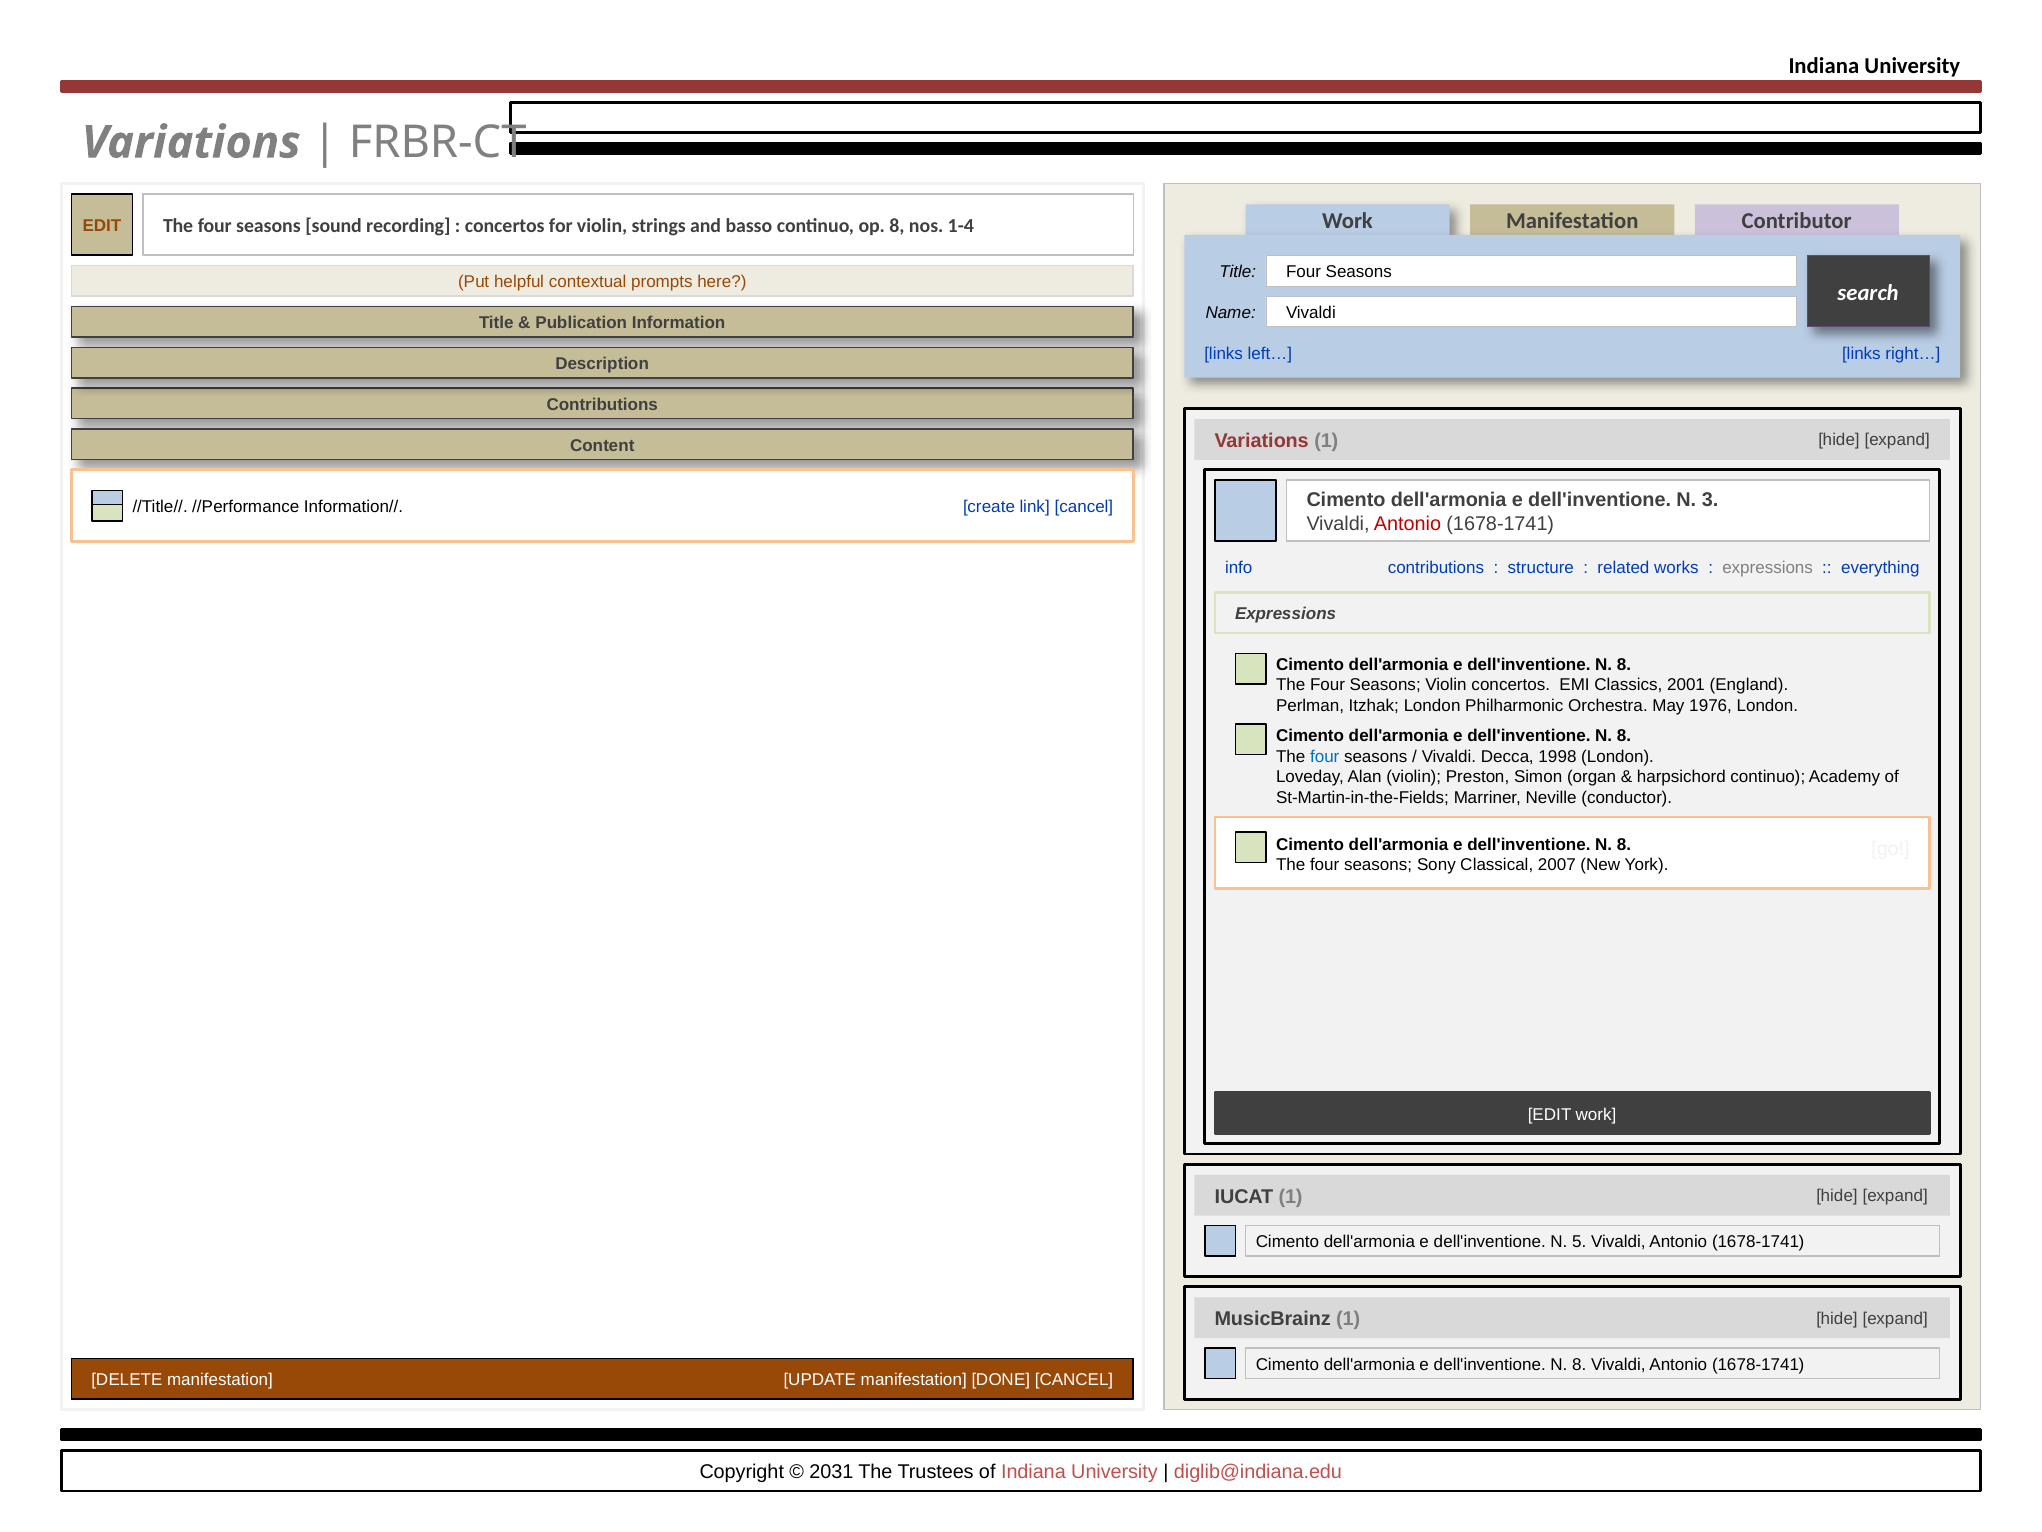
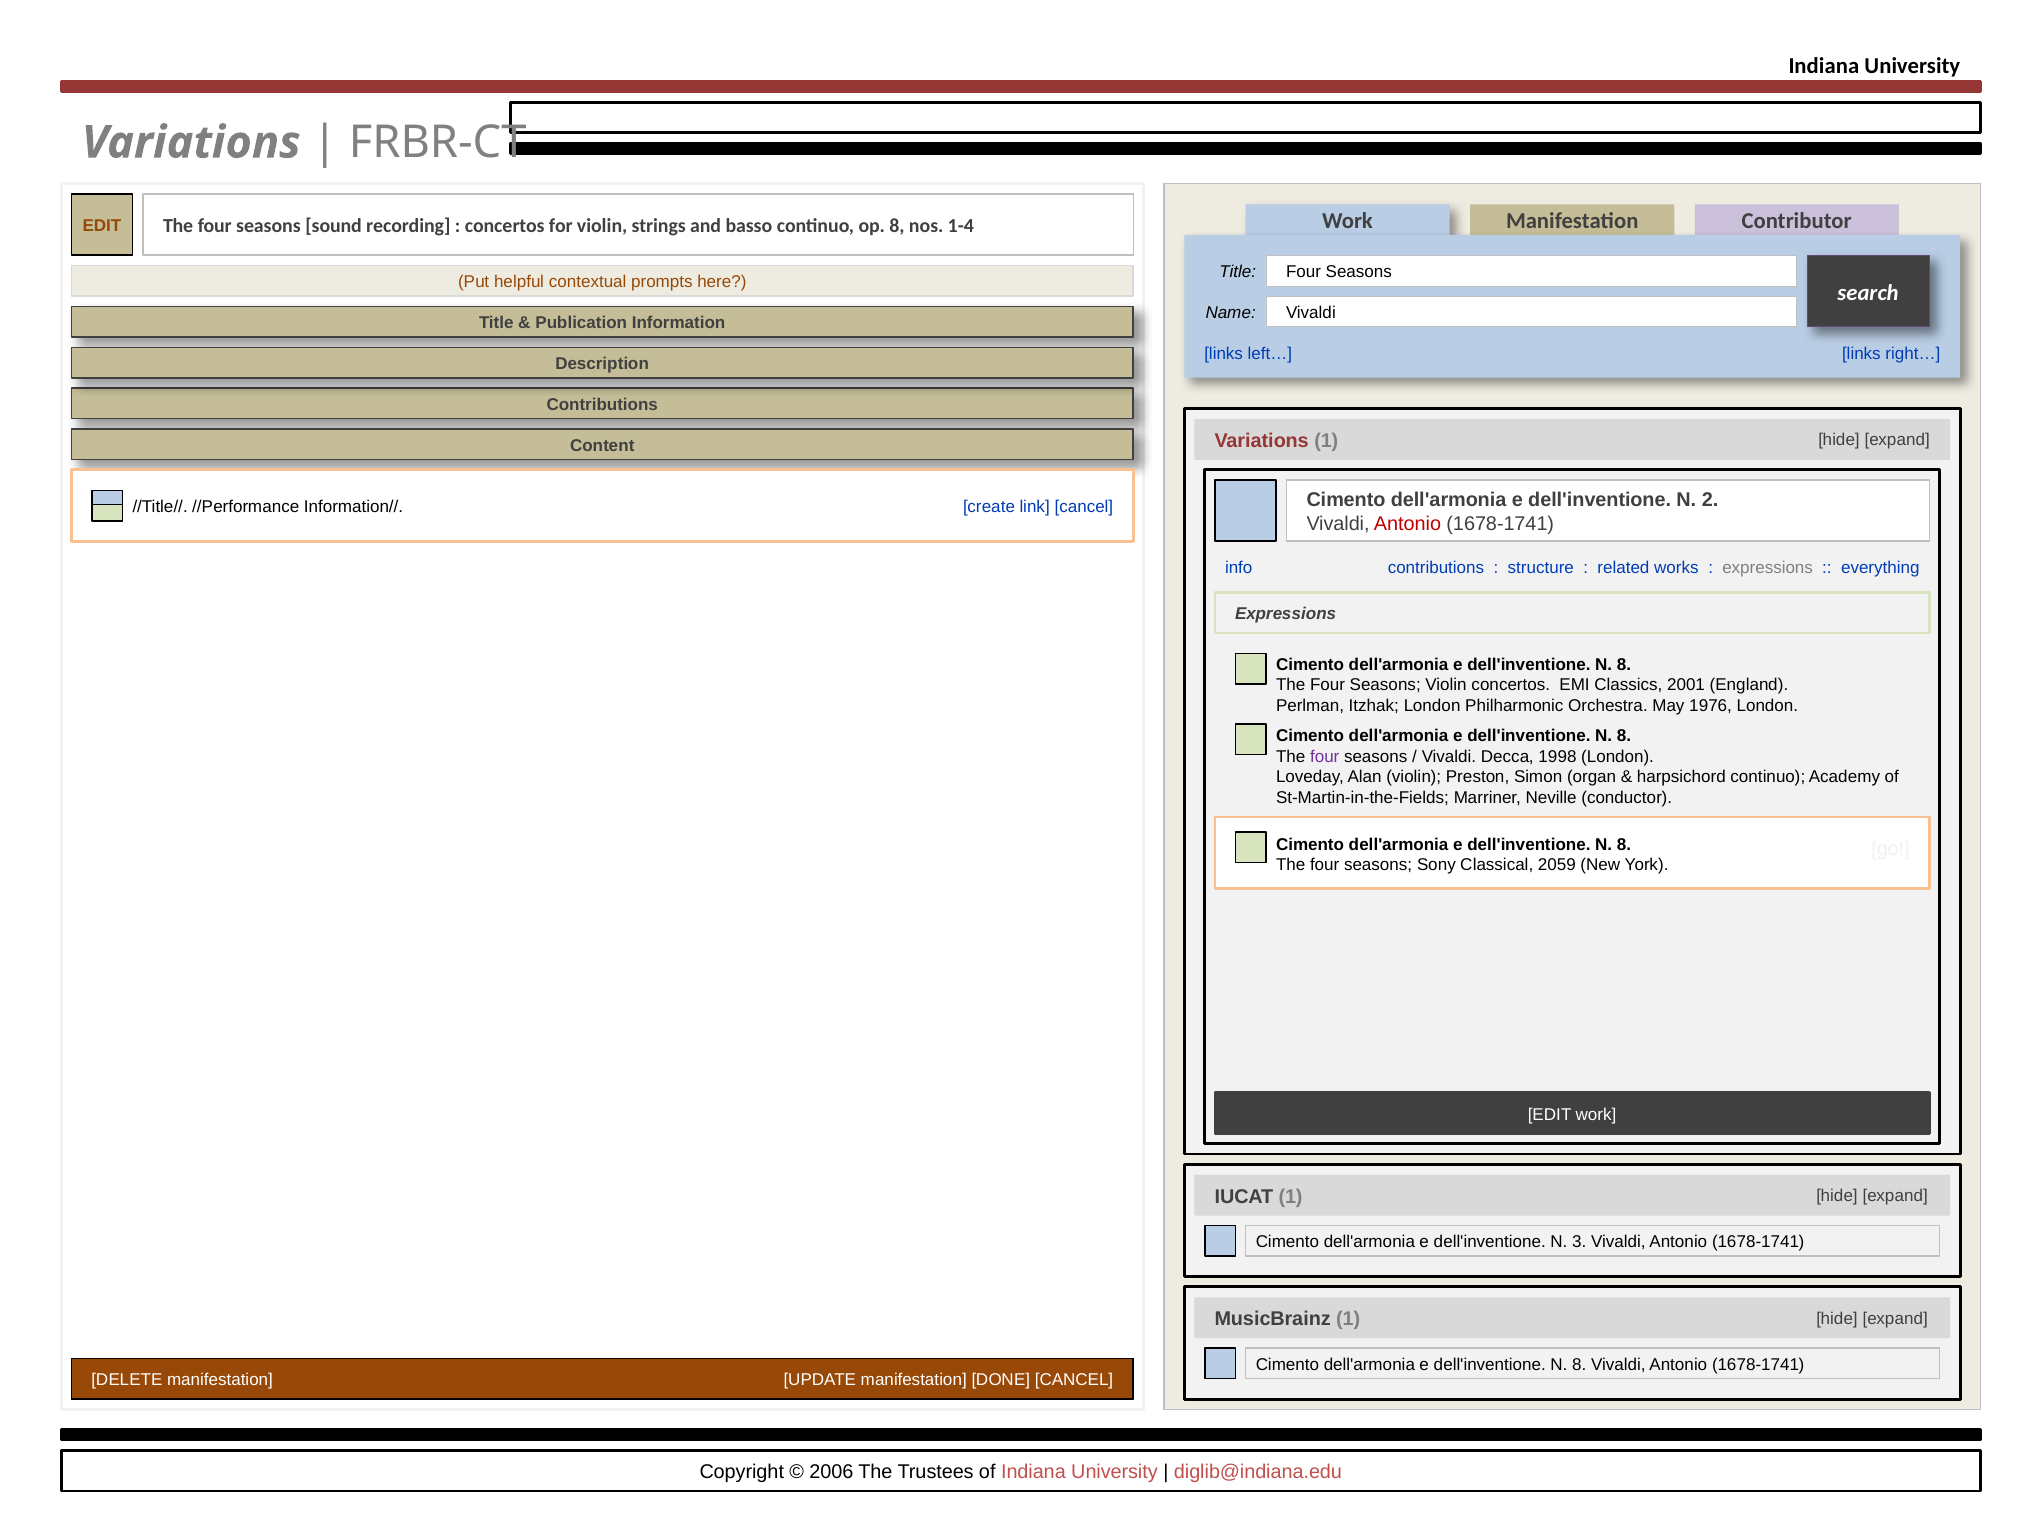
3: 3 -> 2
four at (1325, 757) colour: blue -> purple
2007: 2007 -> 2059
5: 5 -> 3
2031: 2031 -> 2006
